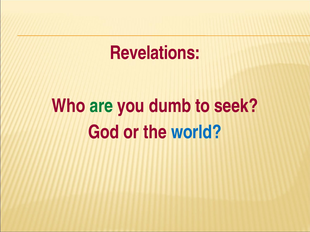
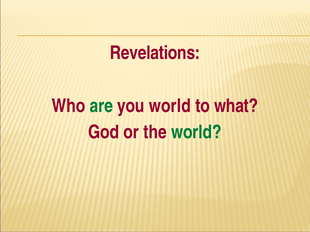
you dumb: dumb -> world
seek: seek -> what
world at (196, 133) colour: blue -> green
